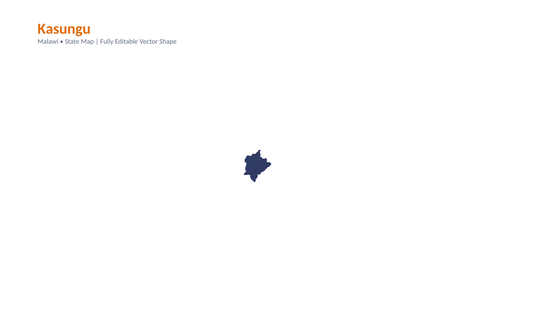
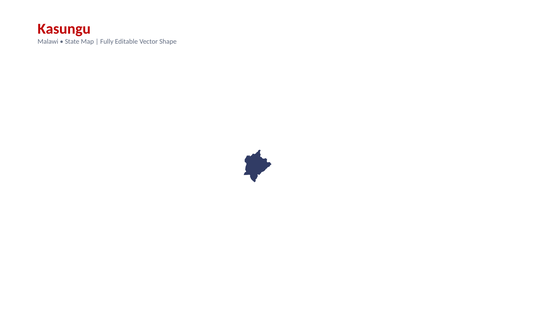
Kasungu colour: orange -> red
